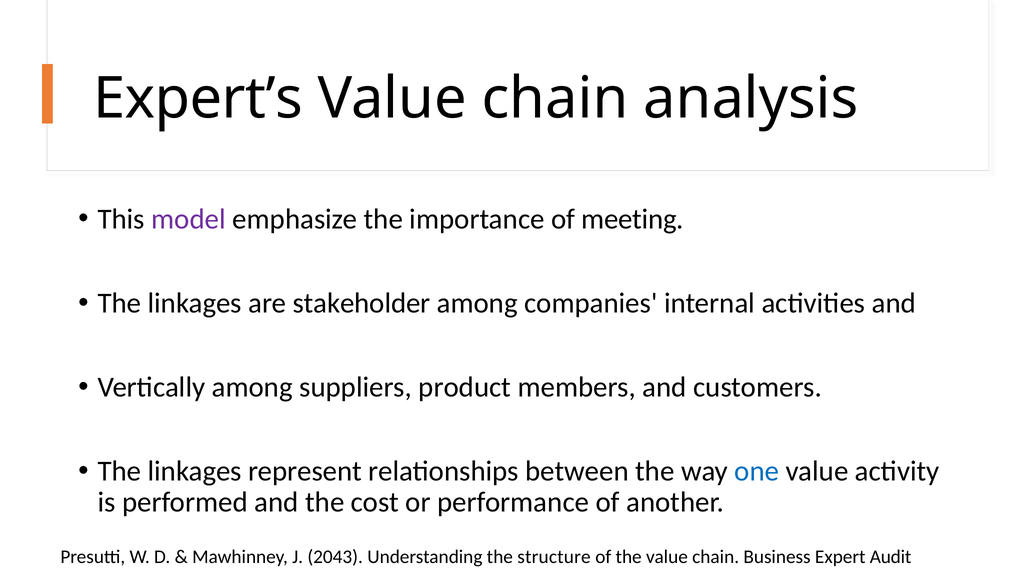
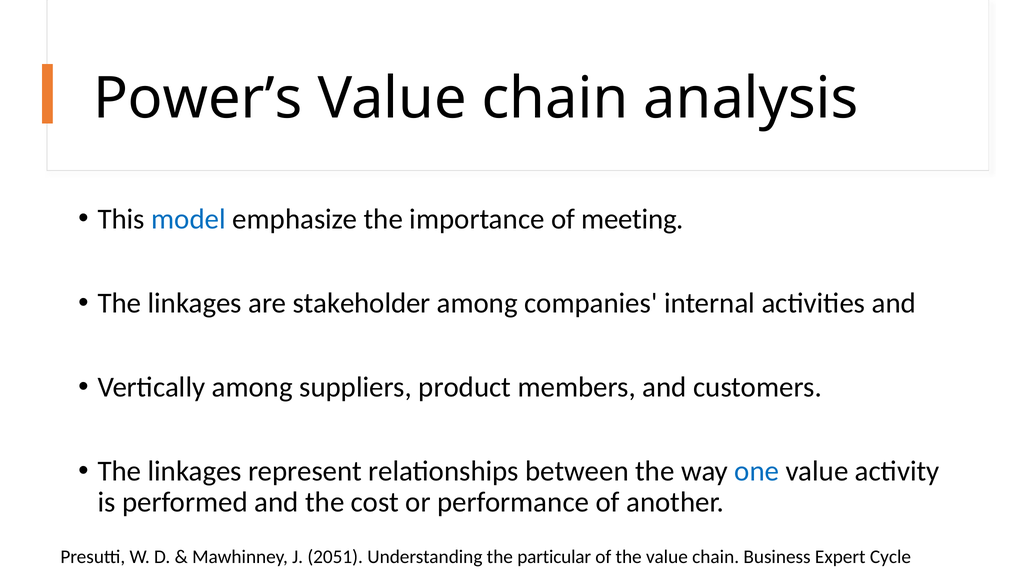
Expert’s: Expert’s -> Power’s
model colour: purple -> blue
2043: 2043 -> 2051
structure: structure -> particular
Audit: Audit -> Cycle
